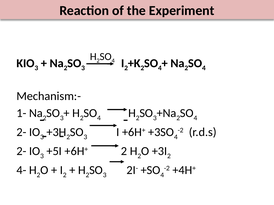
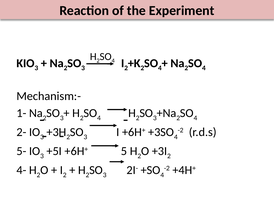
2- at (21, 152): 2- -> 5-
+6H+ 2: 2 -> 5
